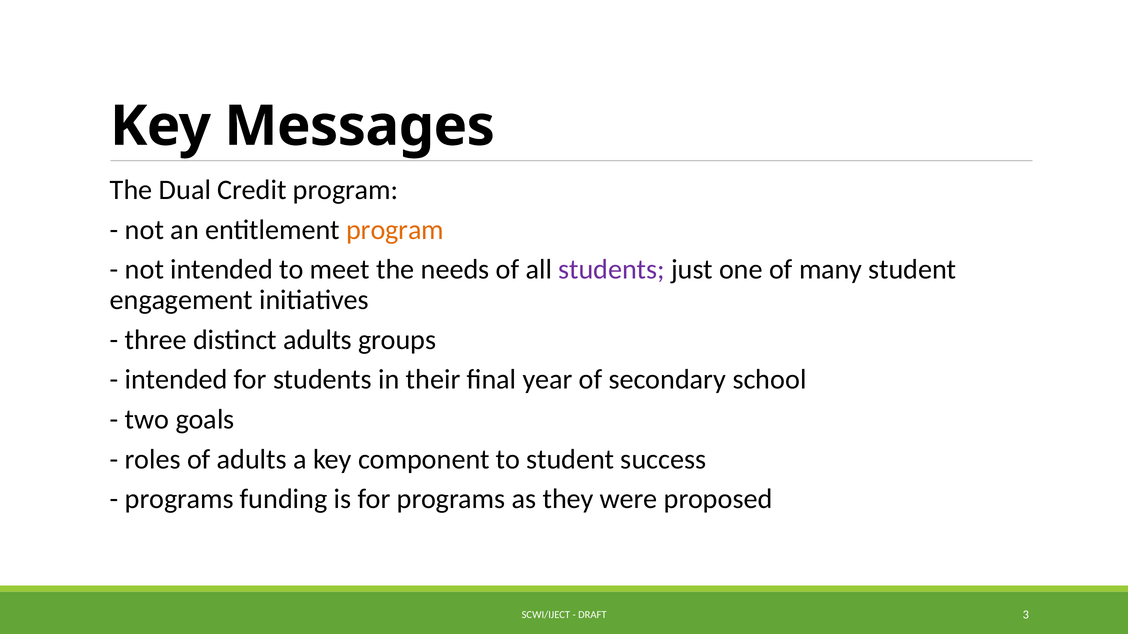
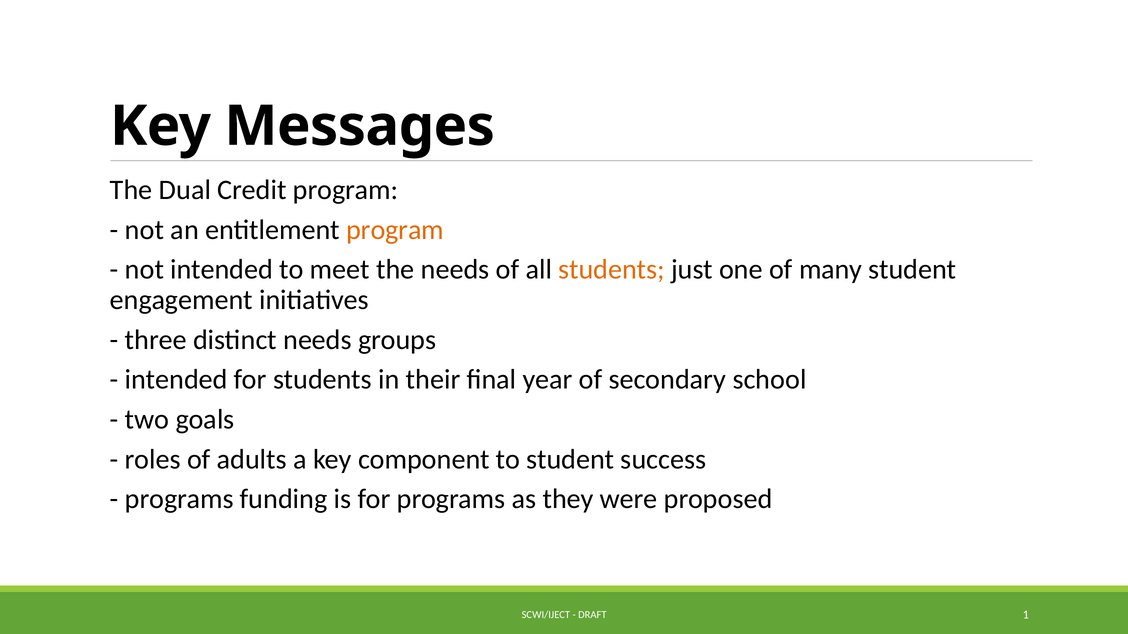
students at (612, 270) colour: purple -> orange
distinct adults: adults -> needs
3: 3 -> 1
